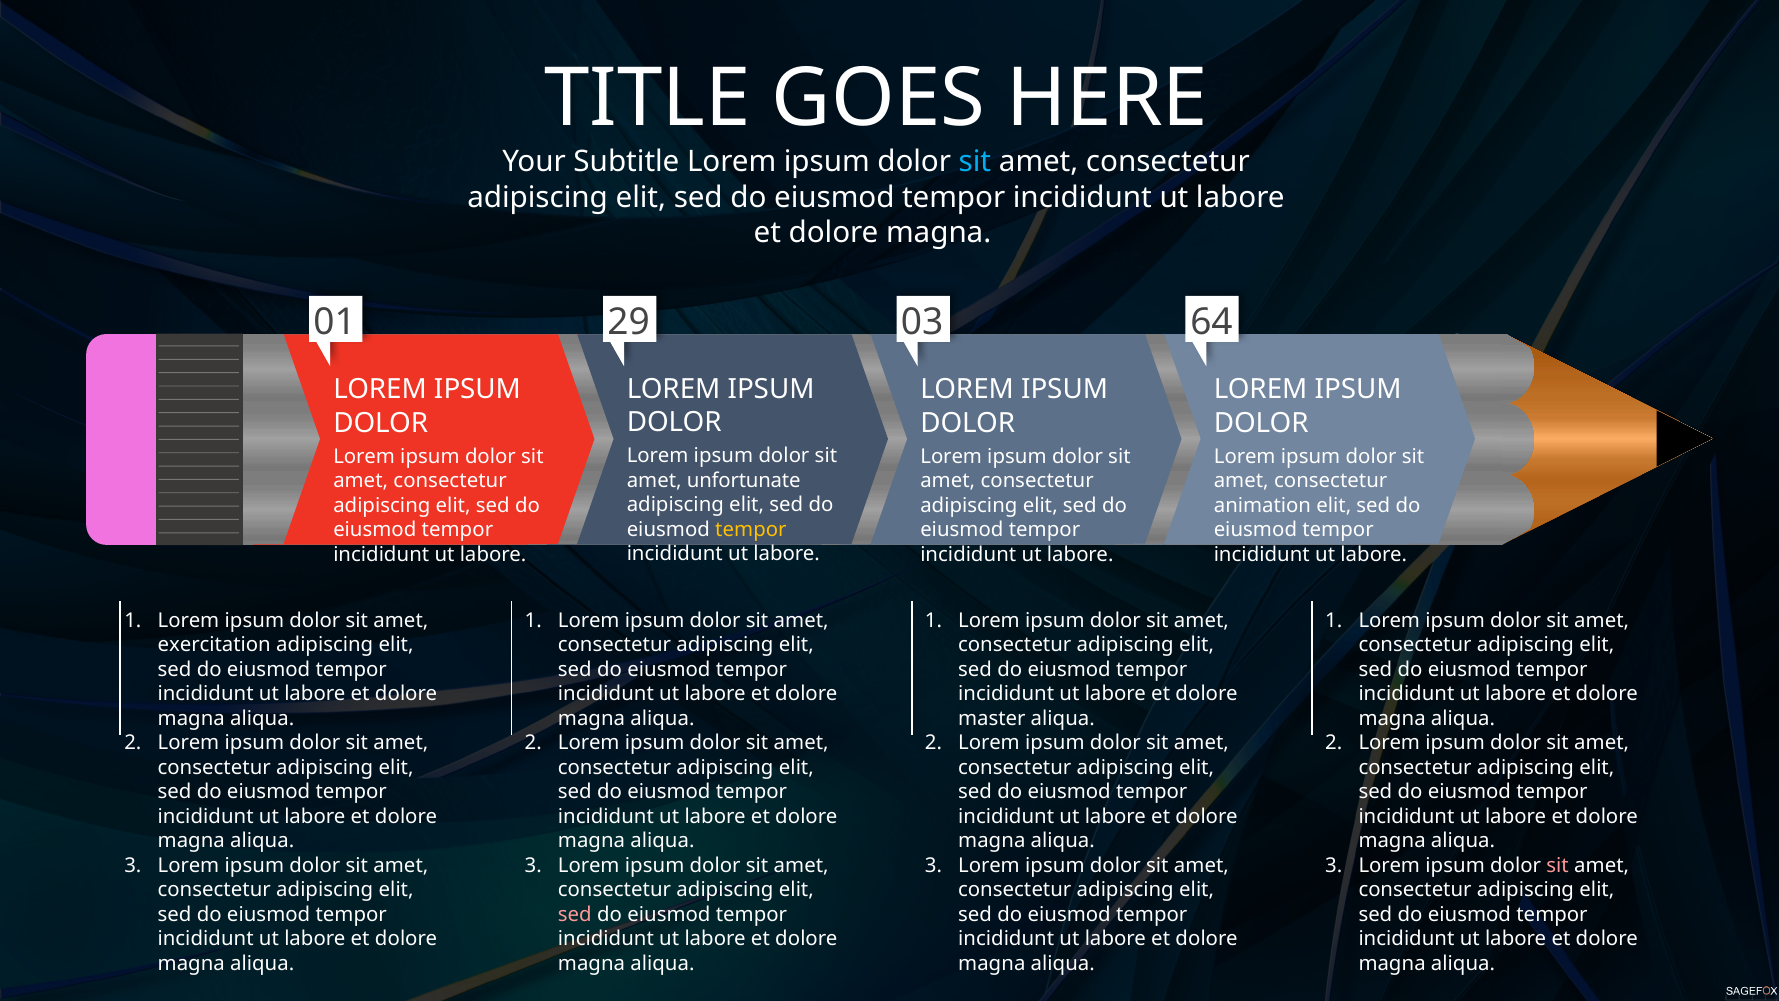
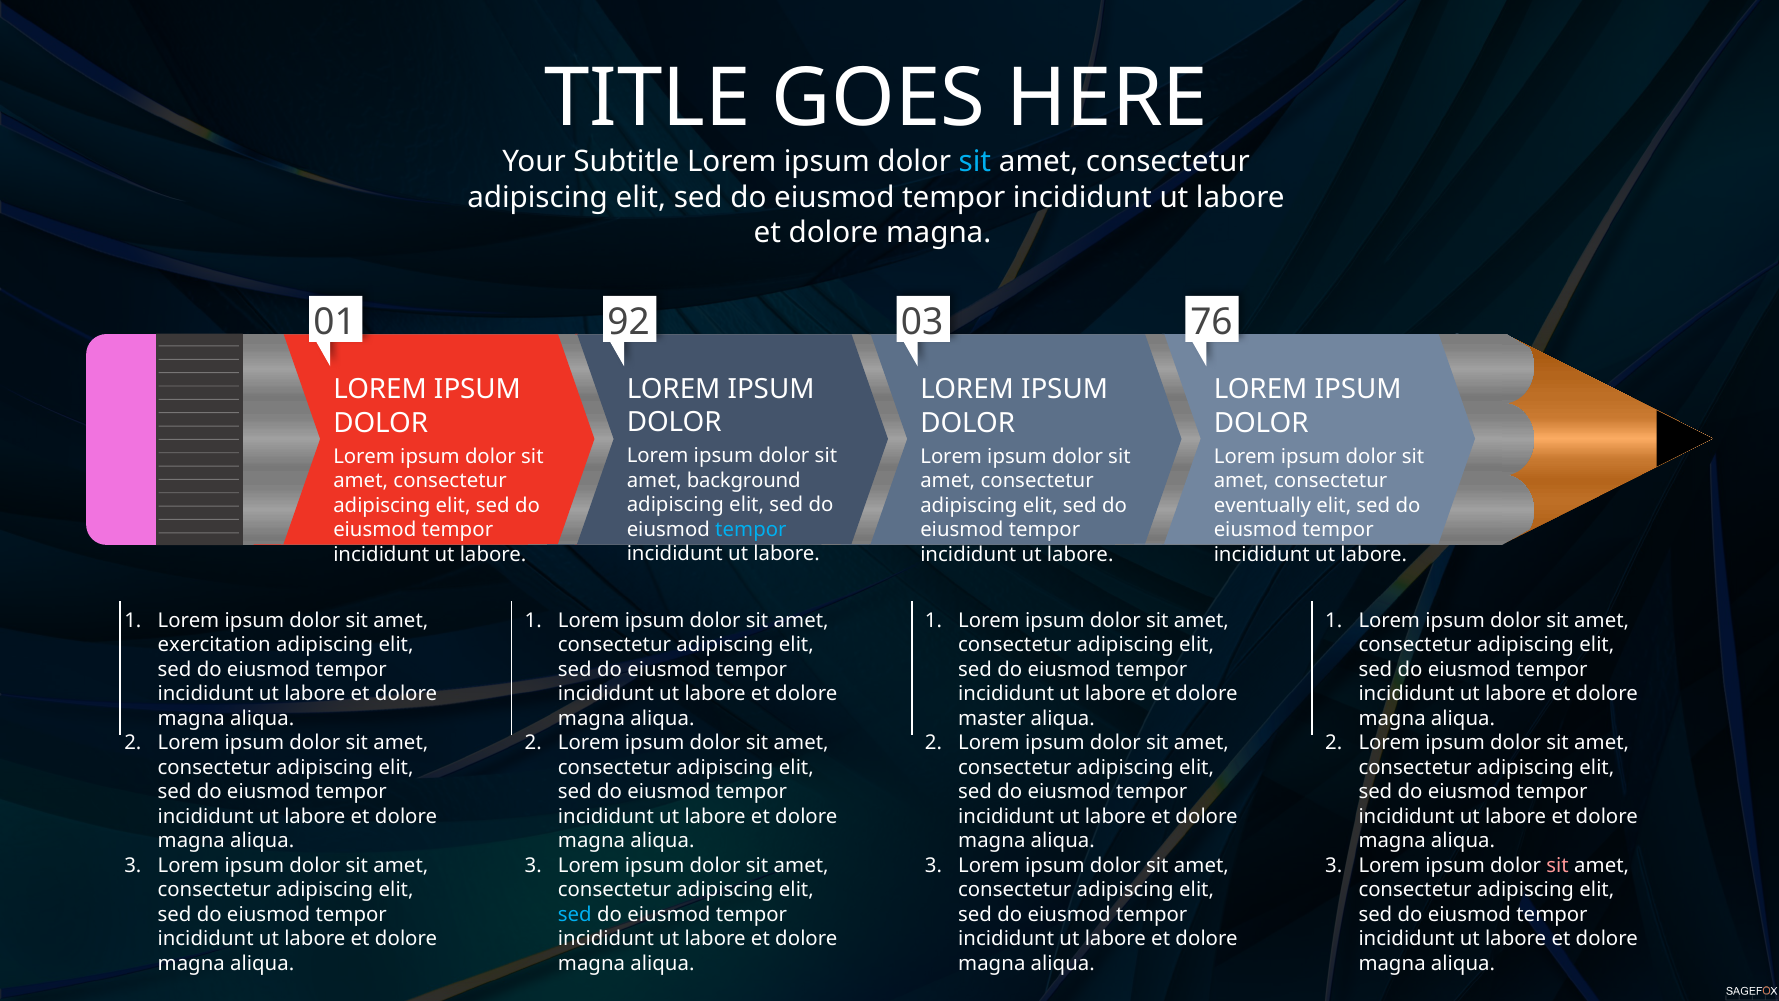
29: 29 -> 92
64: 64 -> 76
unfortunate: unfortunate -> background
animation: animation -> eventually
tempor at (751, 529) colour: yellow -> light blue
sed at (575, 914) colour: pink -> light blue
